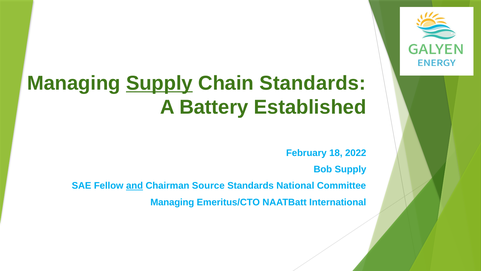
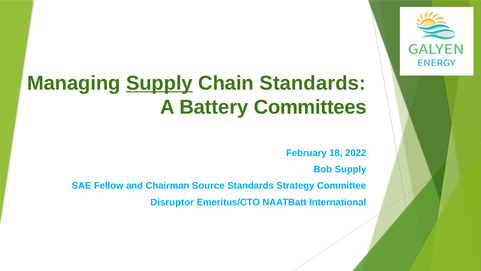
Established: Established -> Committees
and underline: present -> none
National: National -> Strategy
Managing at (172, 202): Managing -> Disruptor
